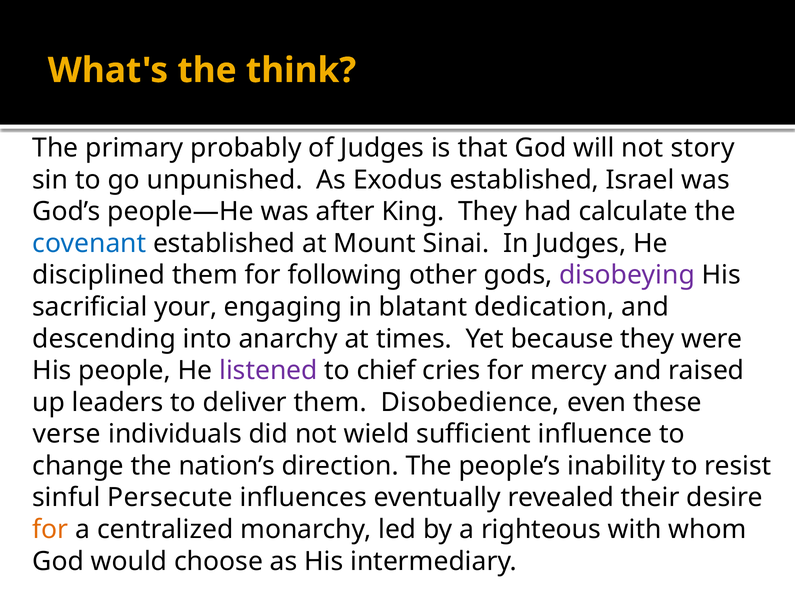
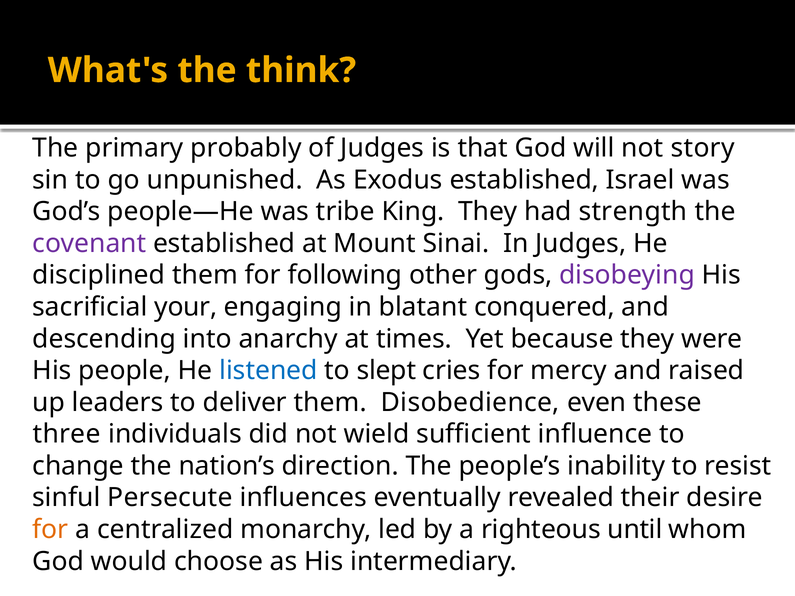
after: after -> tribe
calculate: calculate -> strength
covenant colour: blue -> purple
dedication: dedication -> conquered
listened colour: purple -> blue
chief: chief -> slept
verse: verse -> three
with: with -> until
